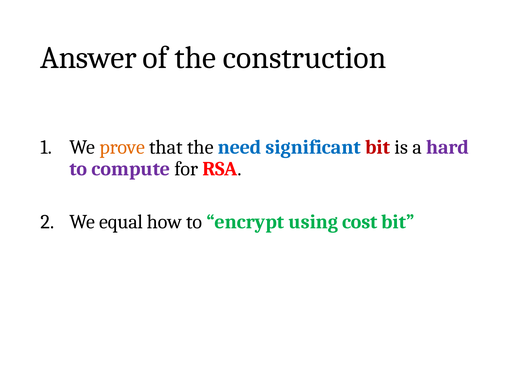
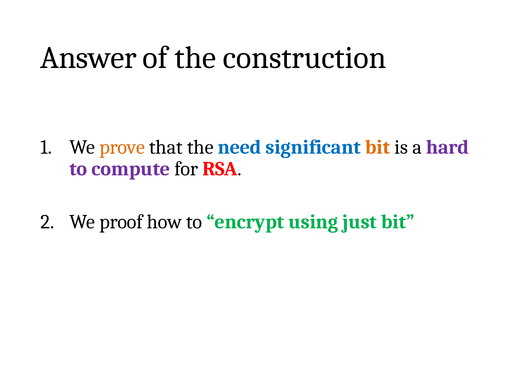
bit at (378, 147) colour: red -> orange
equal: equal -> proof
cost: cost -> just
